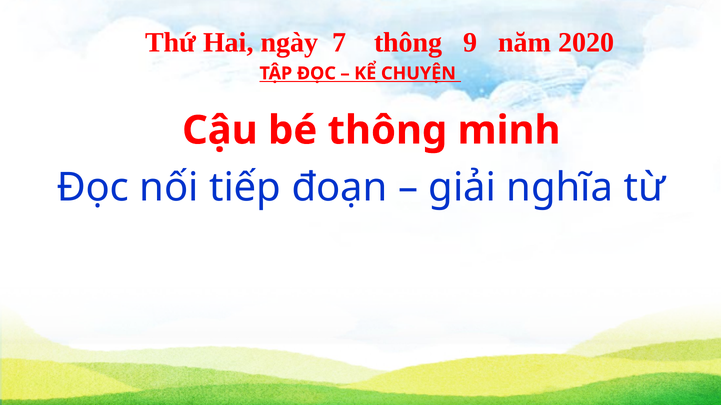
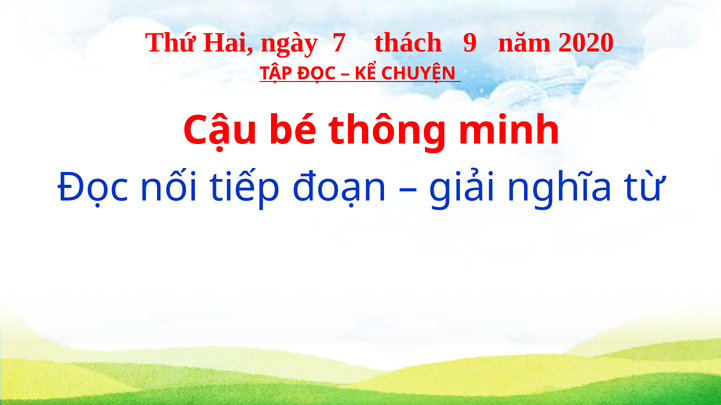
7 thông: thông -> thách
